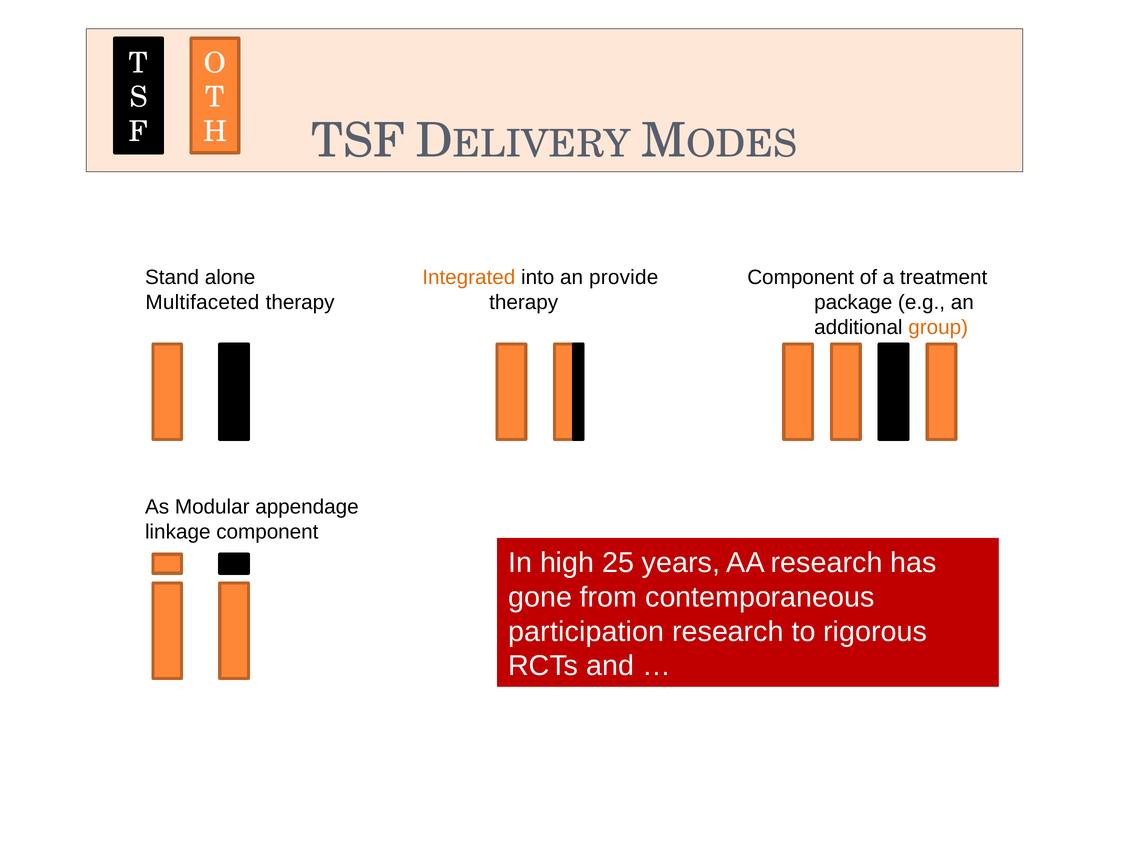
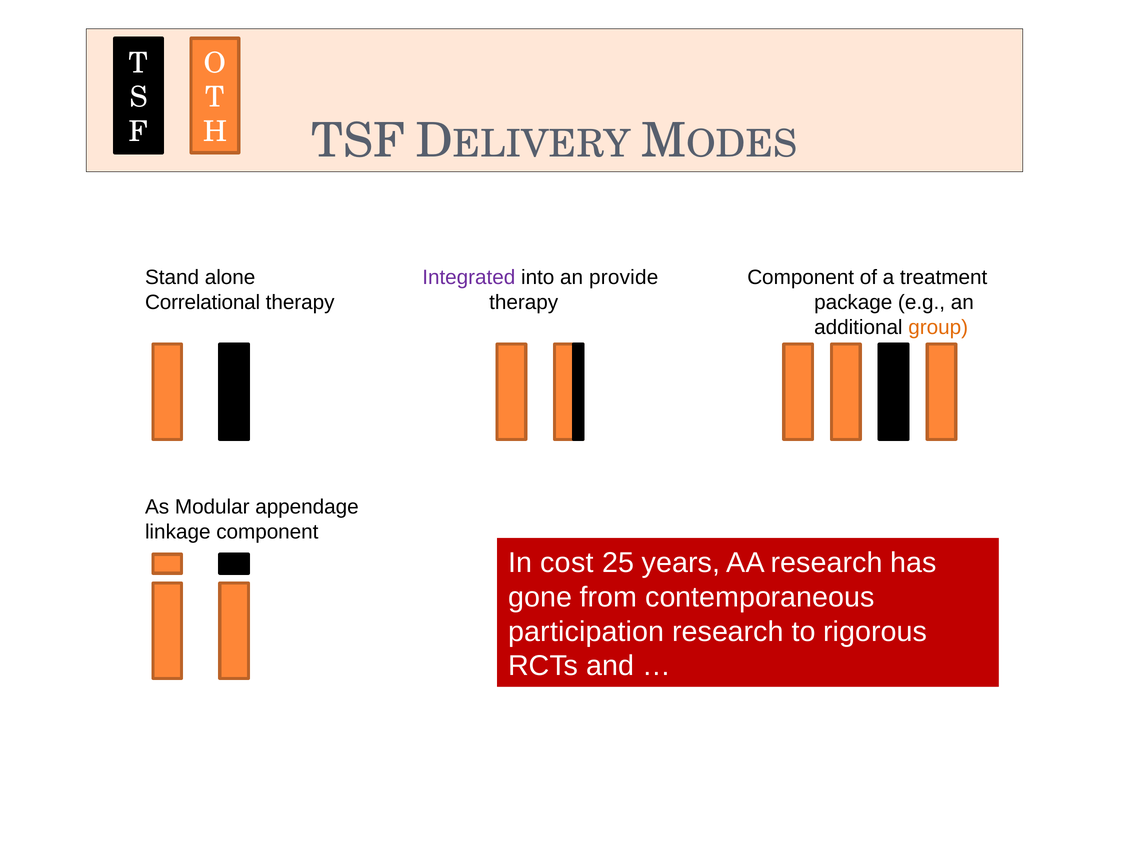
Integrated colour: orange -> purple
Multifaceted: Multifaceted -> Correlational
high: high -> cost
